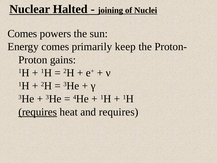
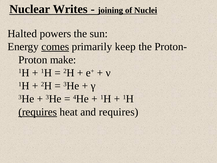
Halted: Halted -> Writes
Comes at (22, 34): Comes -> Halted
comes at (55, 47) underline: none -> present
gains: gains -> make
